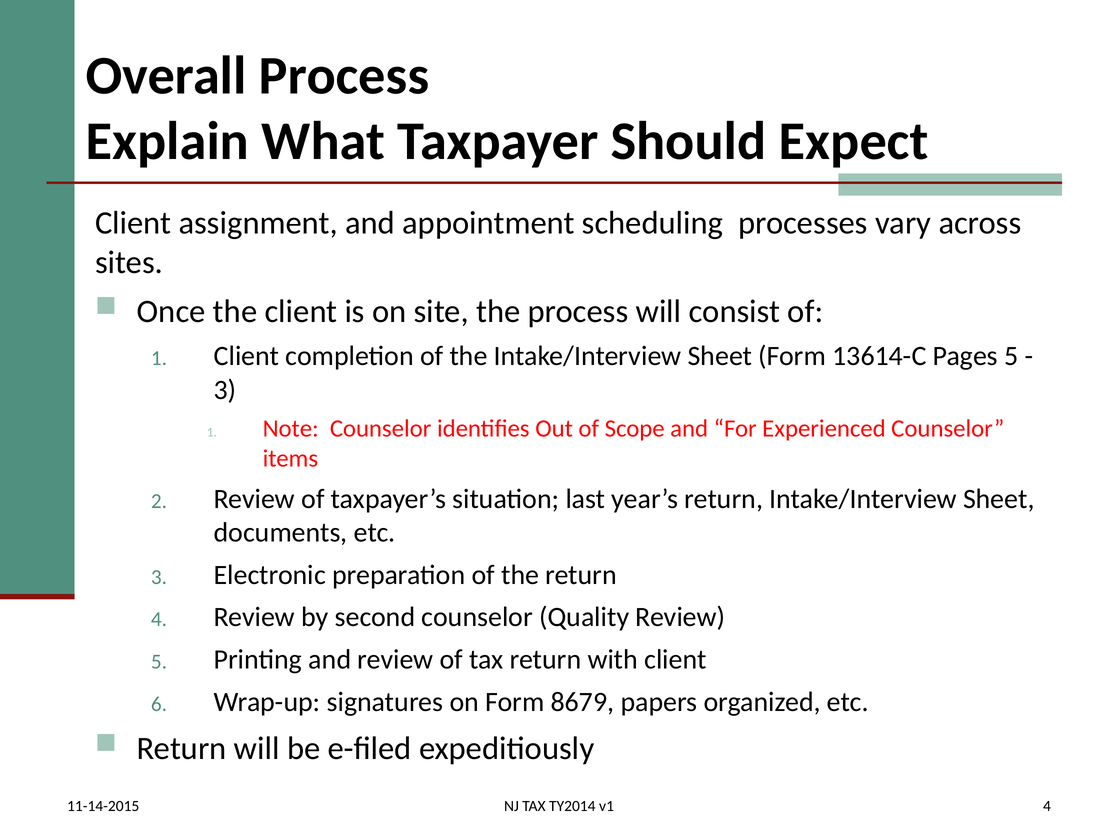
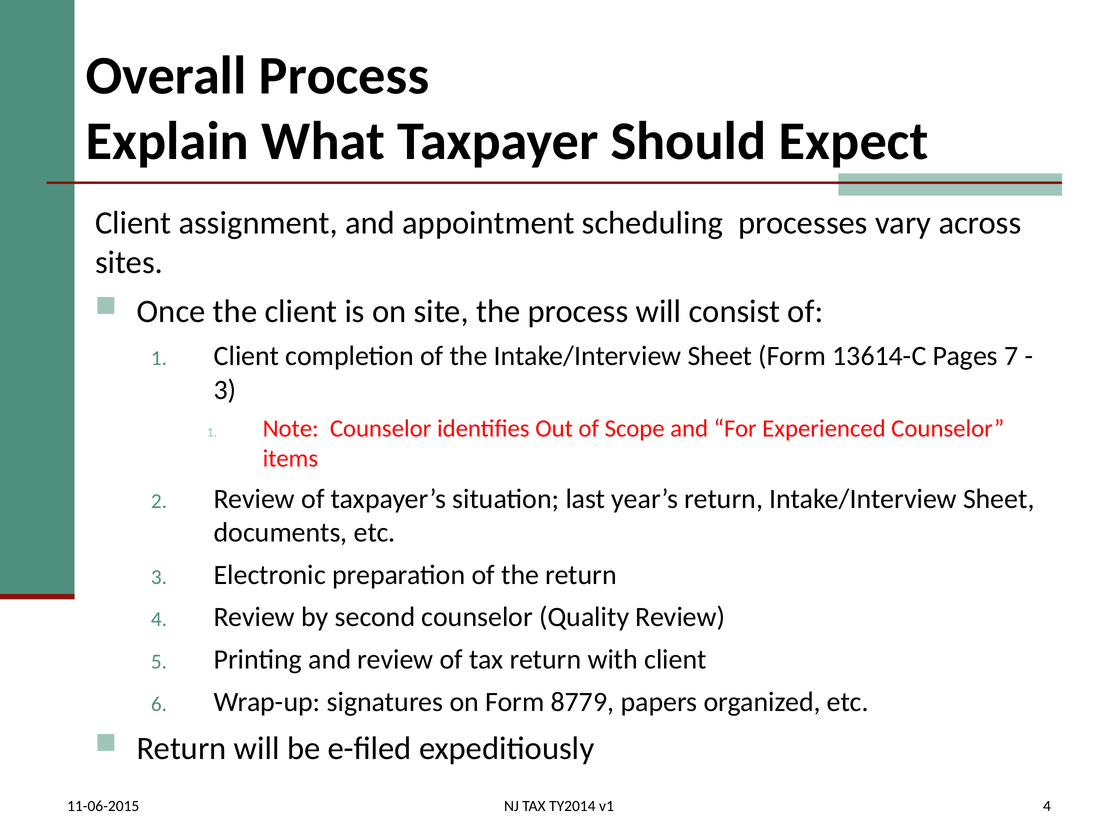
Pages 5: 5 -> 7
8679: 8679 -> 8779
11-14-2015: 11-14-2015 -> 11-06-2015
